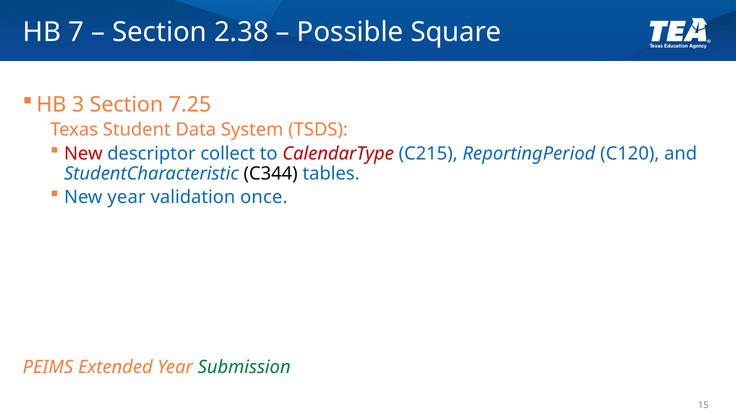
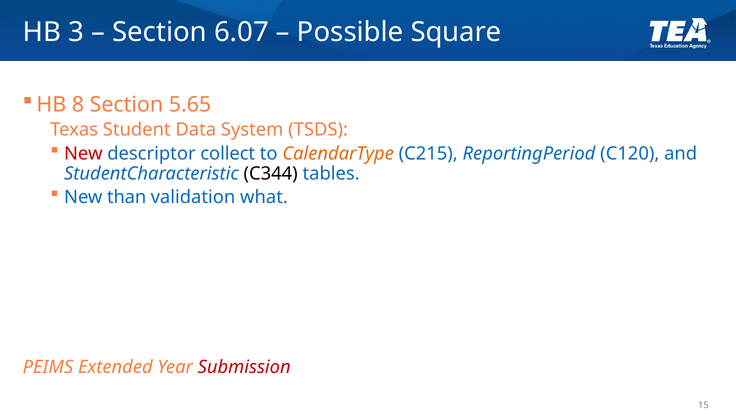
7: 7 -> 3
2.38: 2.38 -> 6.07
3: 3 -> 8
7.25: 7.25 -> 5.65
CalendarType colour: red -> orange
New year: year -> than
once: once -> what
Submission colour: green -> red
